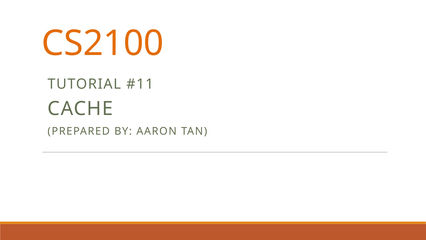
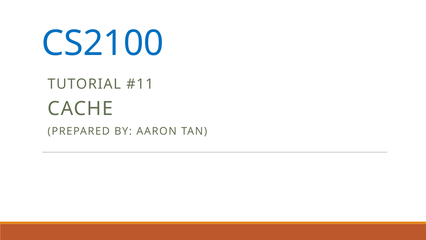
CS2100 colour: orange -> blue
